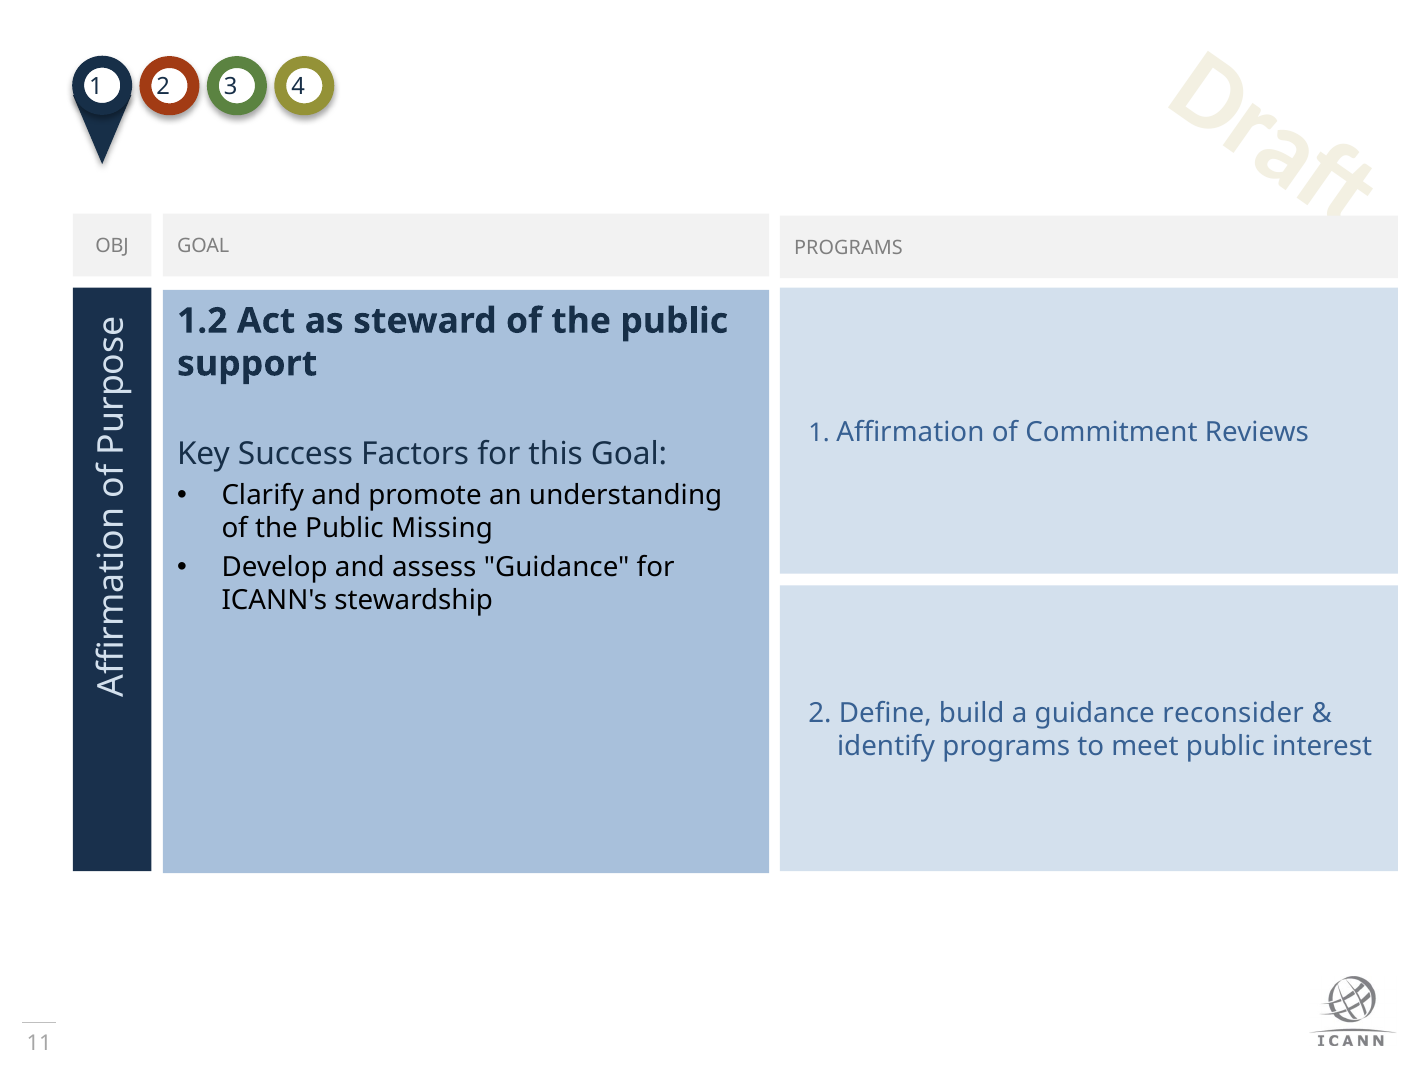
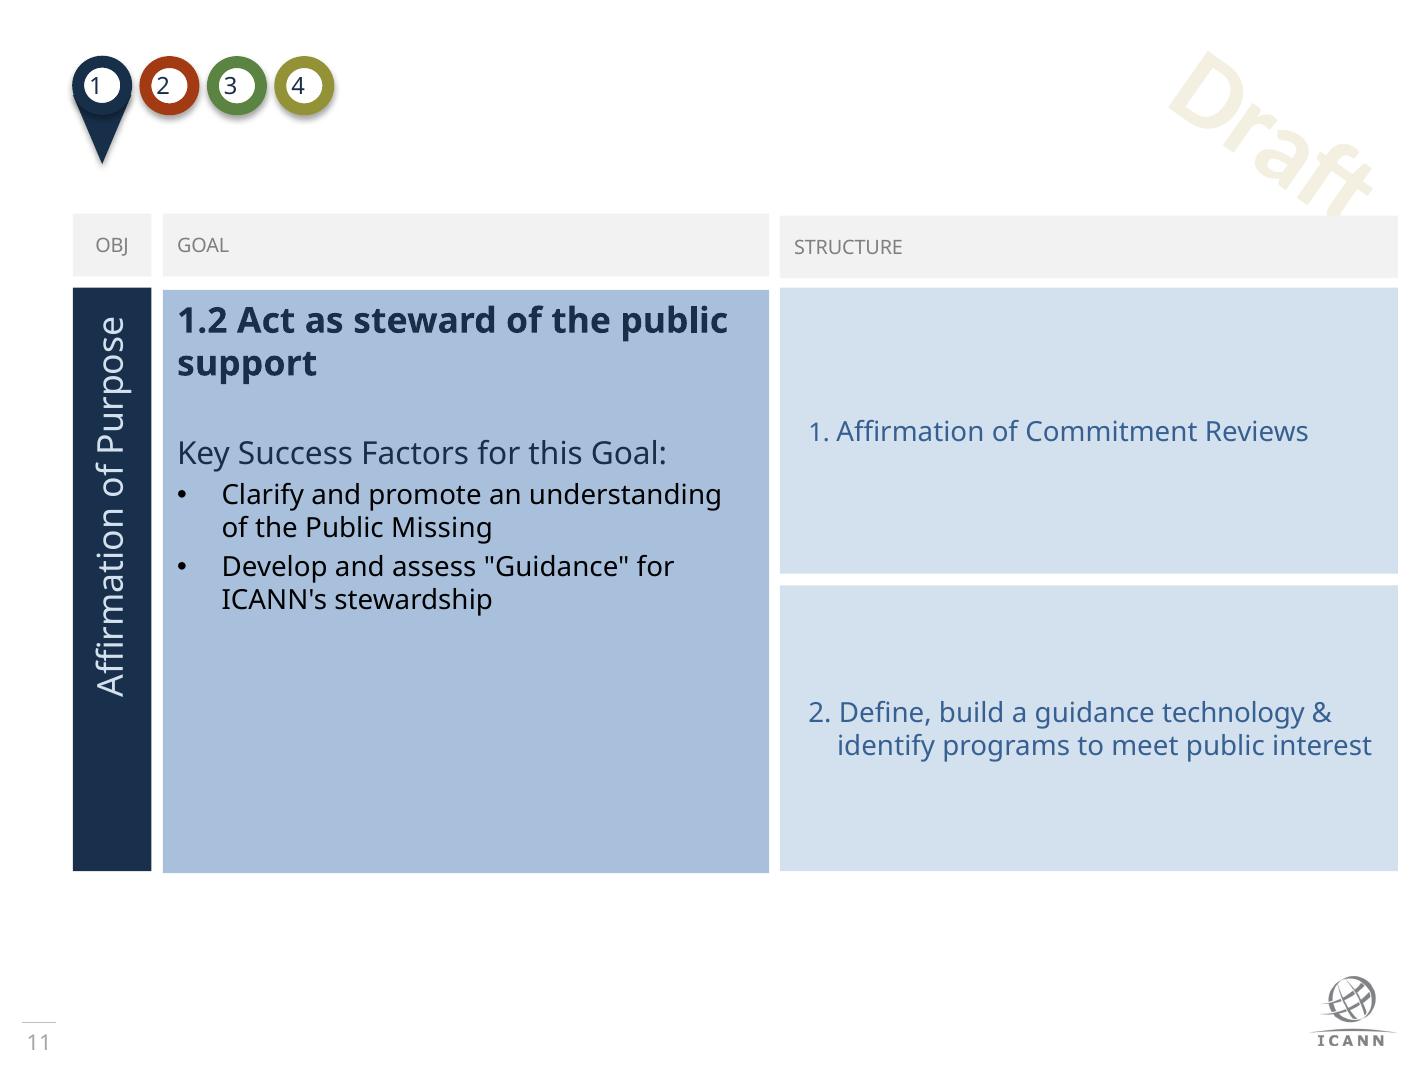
GOAL PROGRAMS: PROGRAMS -> STRUCTURE
reconsider: reconsider -> technology
